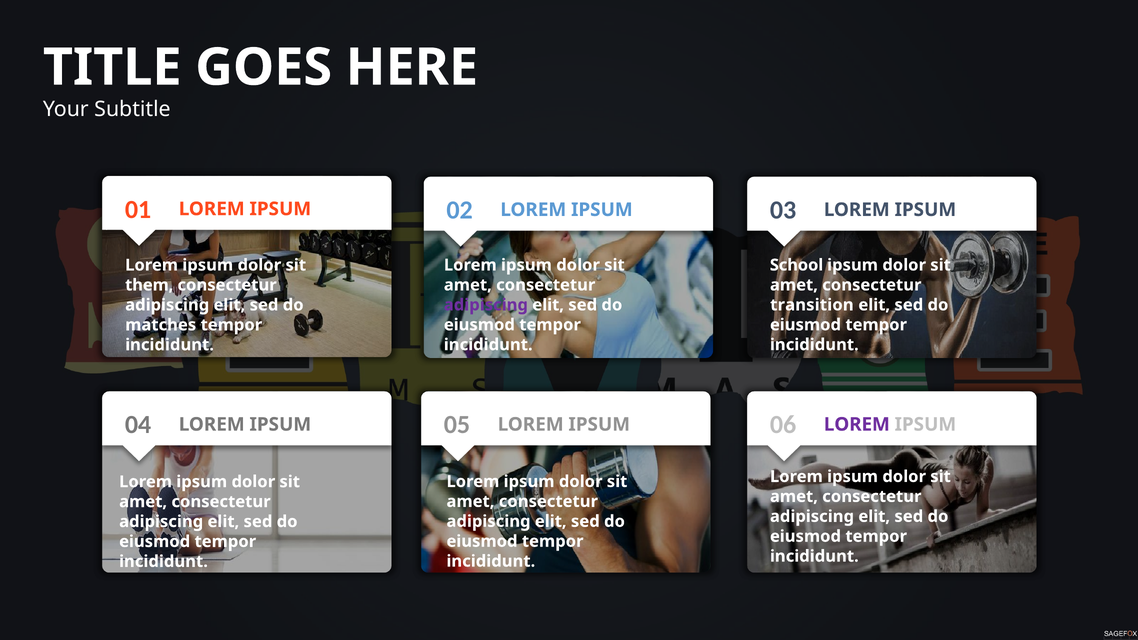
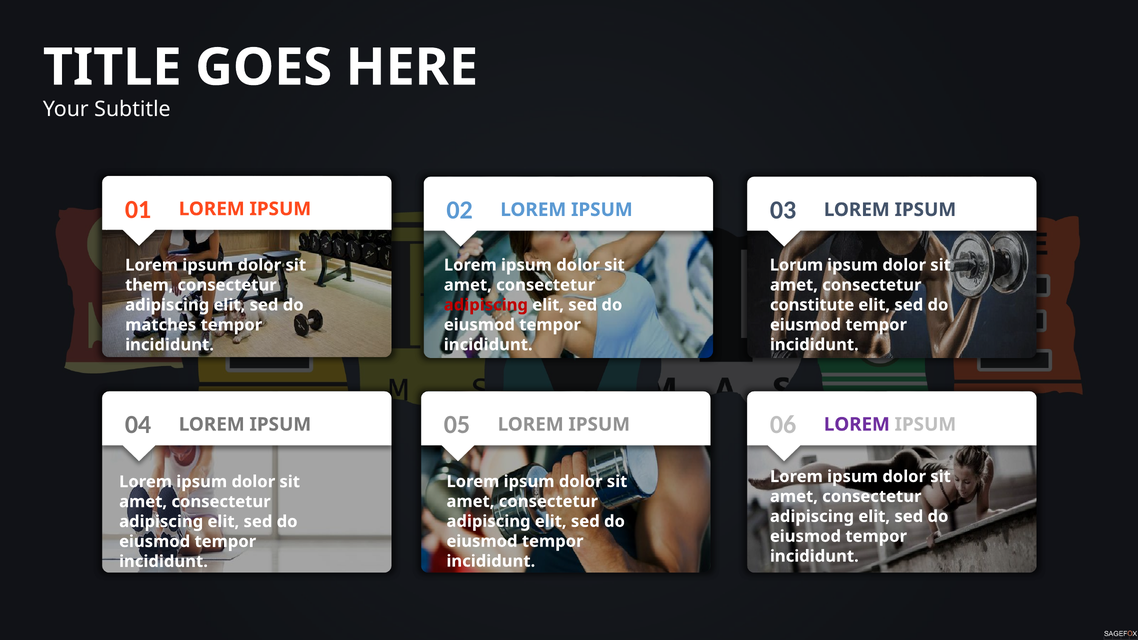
School: School -> Lorum
adipiscing at (486, 305) colour: purple -> red
transition: transition -> constitute
